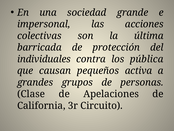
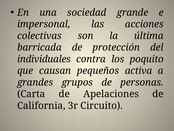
pública: pública -> poquito
Clase: Clase -> Carta
